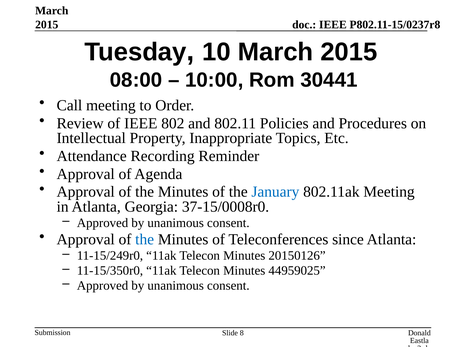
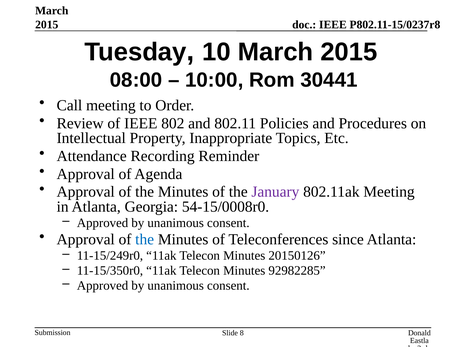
January colour: blue -> purple
37-15/0008r0: 37-15/0008r0 -> 54-15/0008r0
44959025: 44959025 -> 92982285
